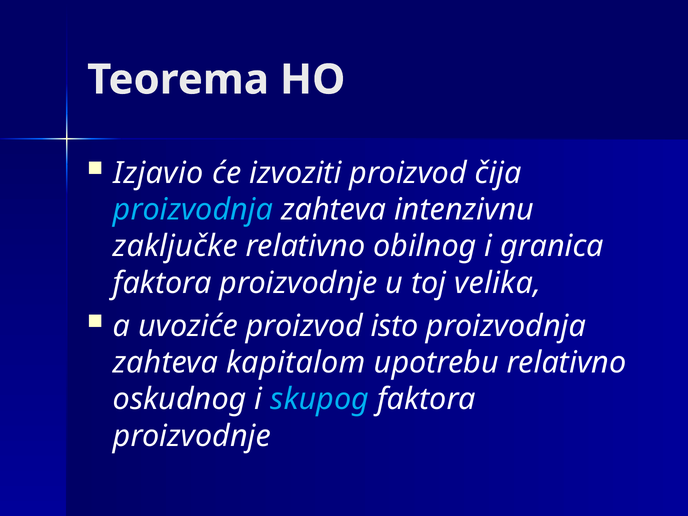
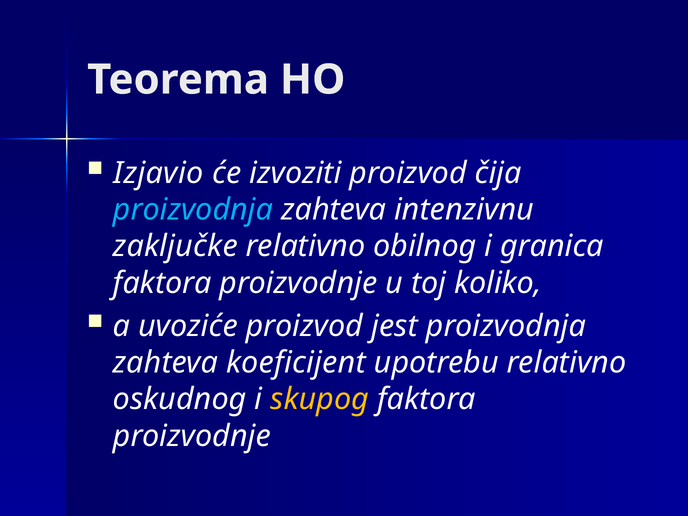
velika: velika -> koliko
isto: isto -> jest
kapitalom: kapitalom -> koeficijent
skupog colour: light blue -> yellow
